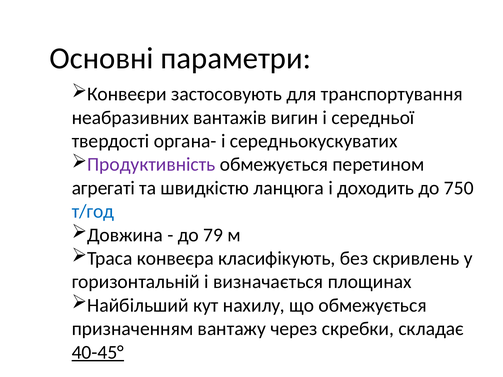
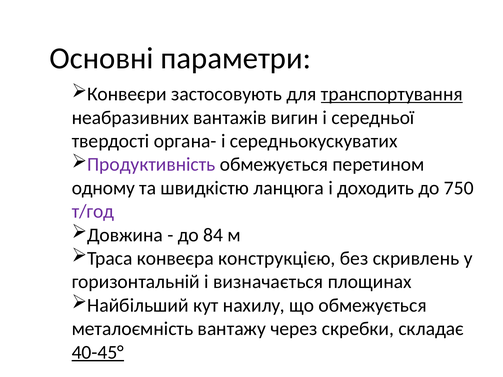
транспортування underline: none -> present
агрегаті: агрегаті -> одному
т/год colour: blue -> purple
79: 79 -> 84
класифікують: класифікують -> конструкцією
призначенням: призначенням -> металоємність
